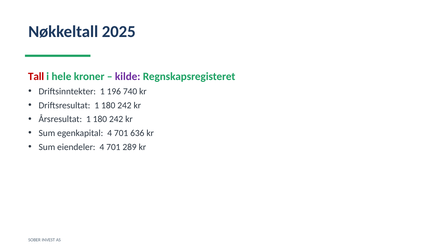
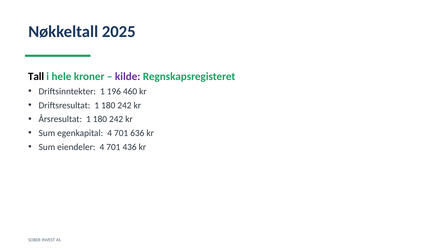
Tall colour: red -> black
740: 740 -> 460
289: 289 -> 436
